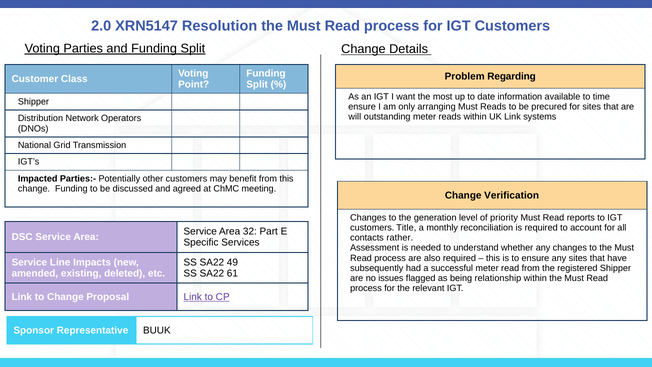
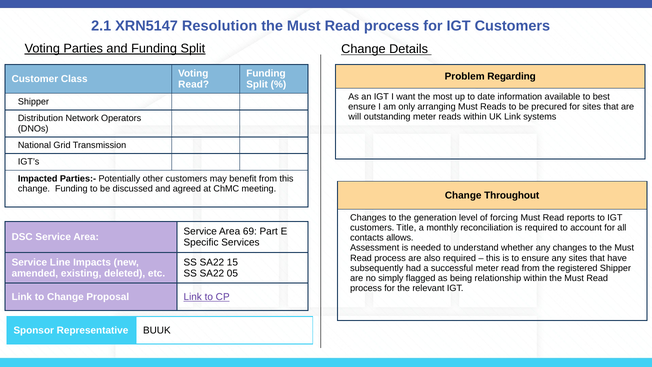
2.0: 2.0 -> 2.1
Point at (194, 85): Point -> Read
time: time -> best
Verification: Verification -> Throughout
priority: priority -> forcing
32: 32 -> 69
rather: rather -> allows
49: 49 -> 15
61: 61 -> 05
issues: issues -> simply
